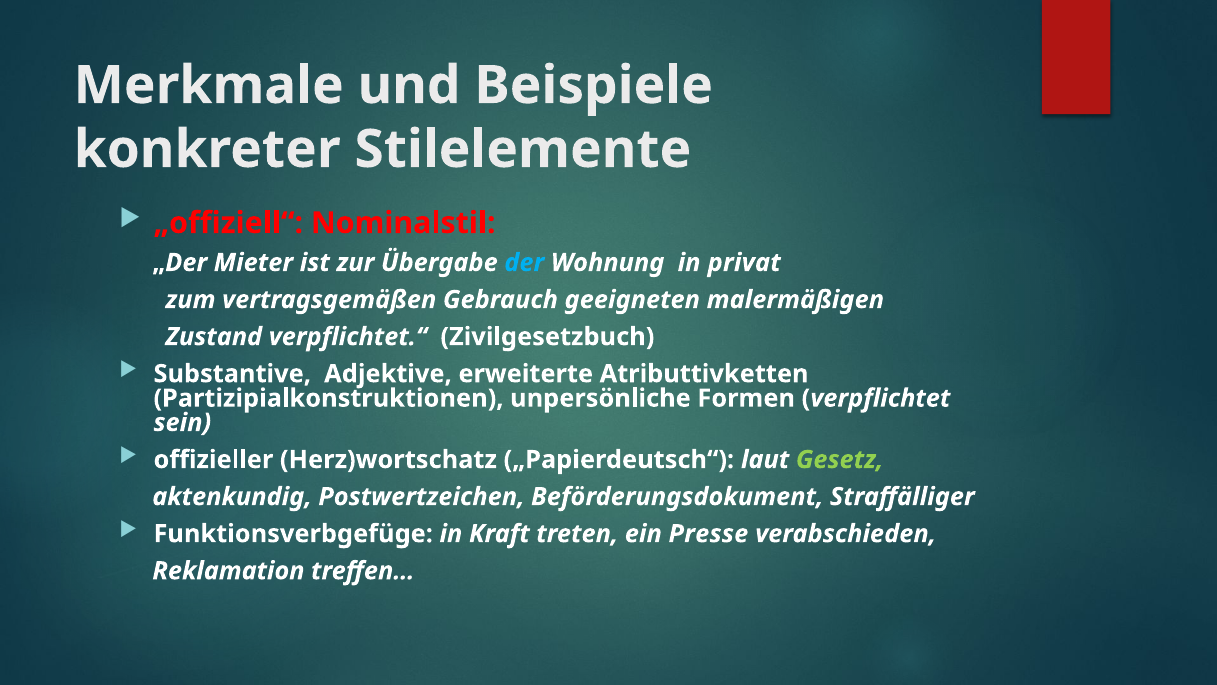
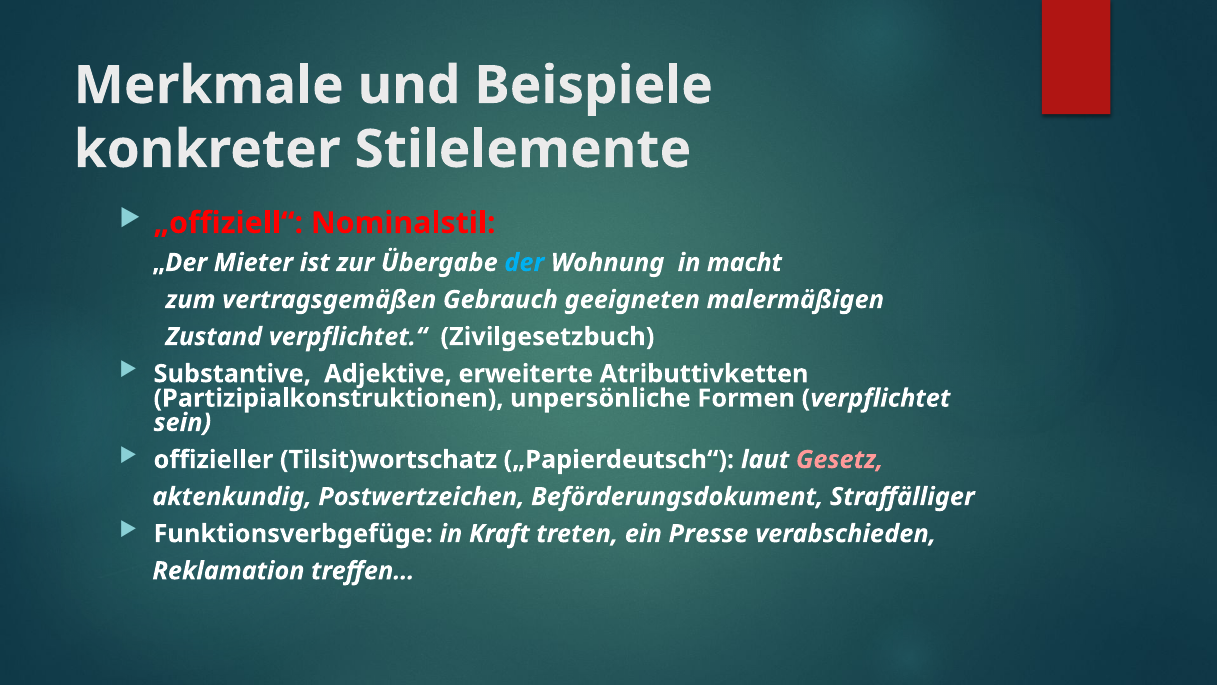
privat: privat -> macht
Herz)wortschatz: Herz)wortschatz -> Tilsit)wortschatz
Gesetz colour: light green -> pink
